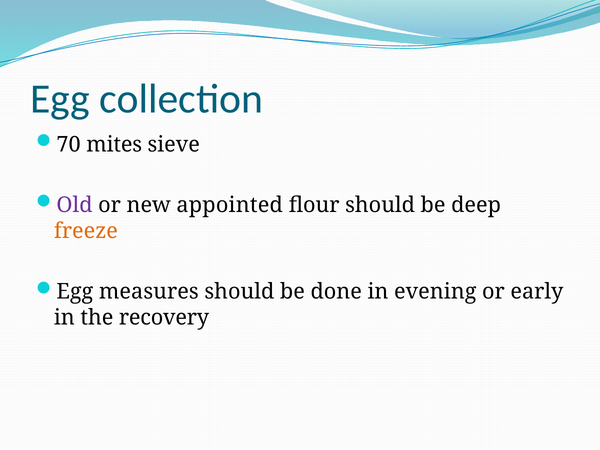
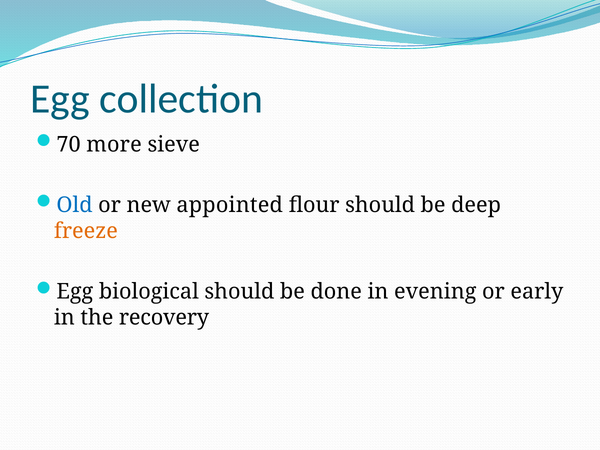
mites: mites -> more
Old colour: purple -> blue
measures: measures -> biological
